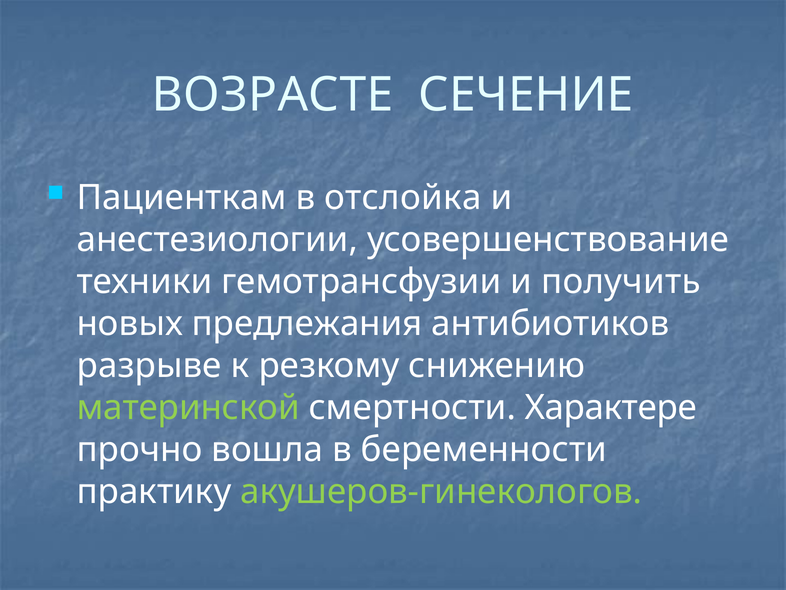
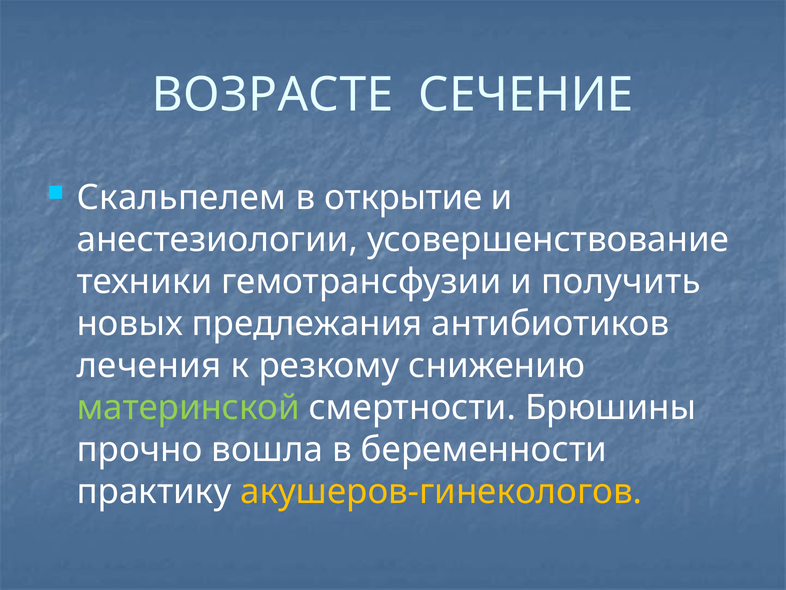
Пациенткам: Пациенткам -> Скальпелем
отслойка: отслойка -> открытие
разрыве: разрыве -> лечения
Характере: Характере -> Брюшины
акушеров-гинекологов colour: light green -> yellow
